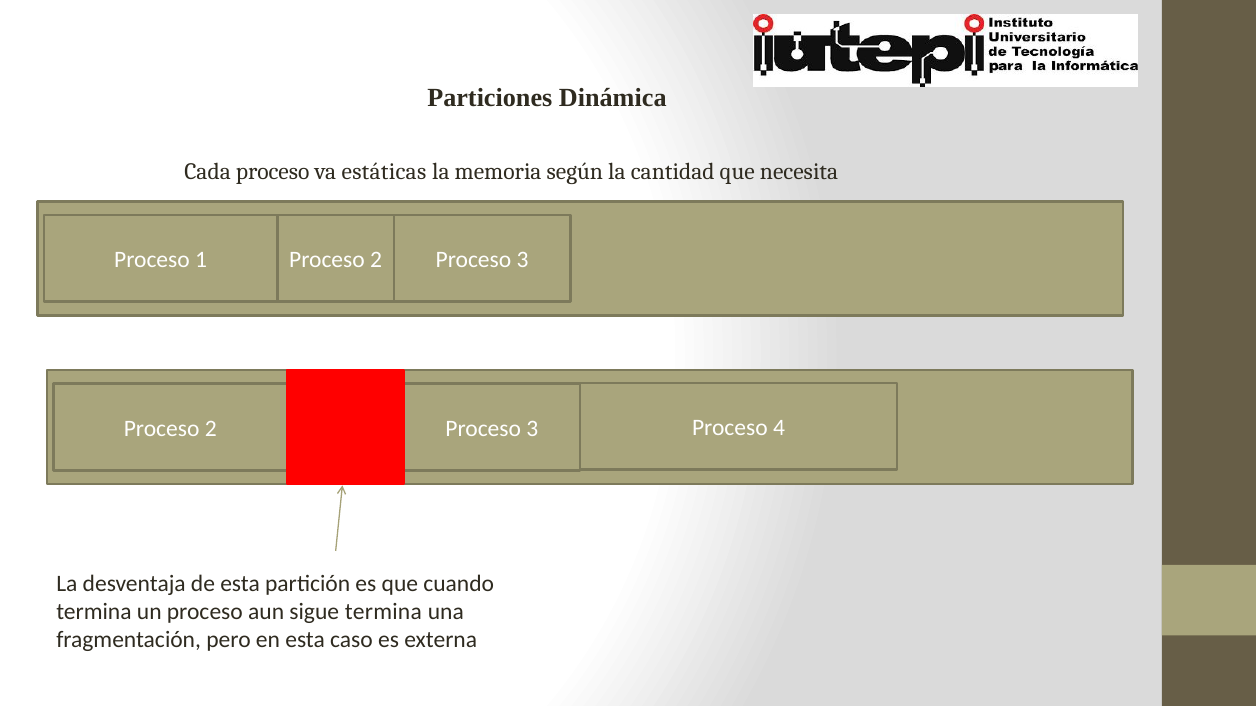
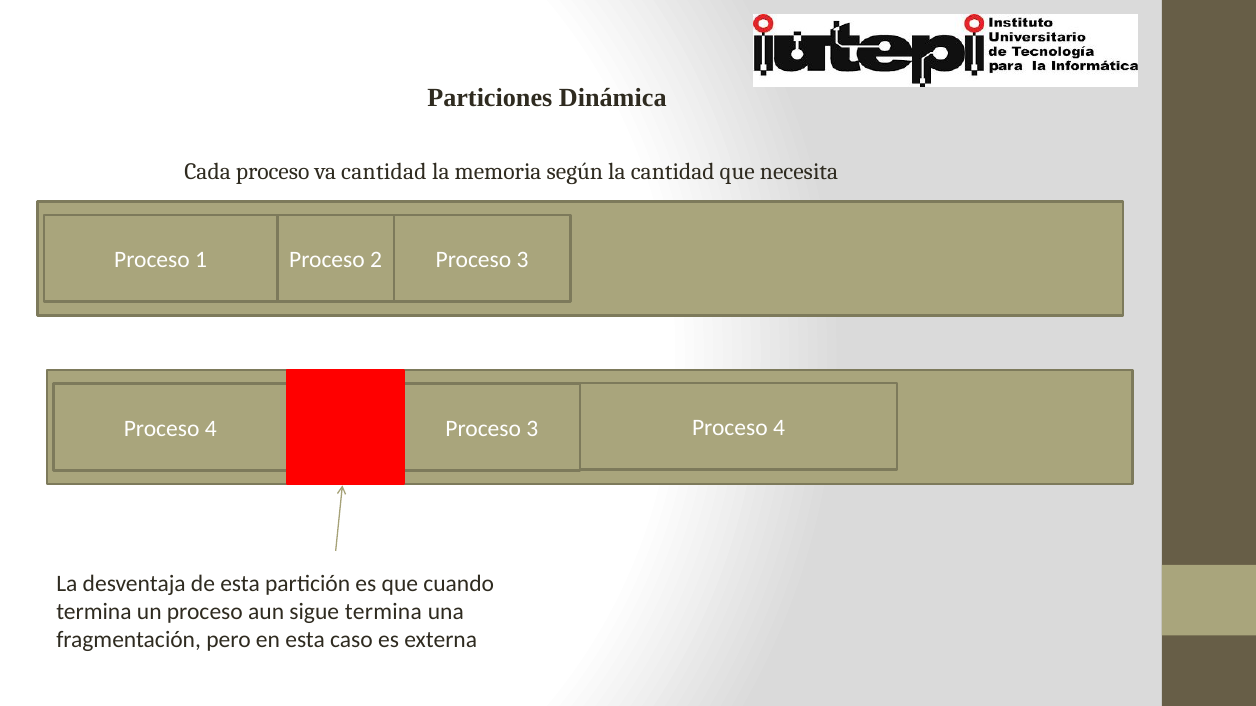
va estáticas: estáticas -> cantidad
2 at (211, 429): 2 -> 4
